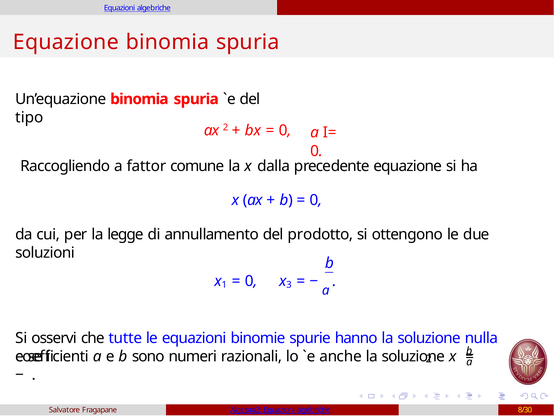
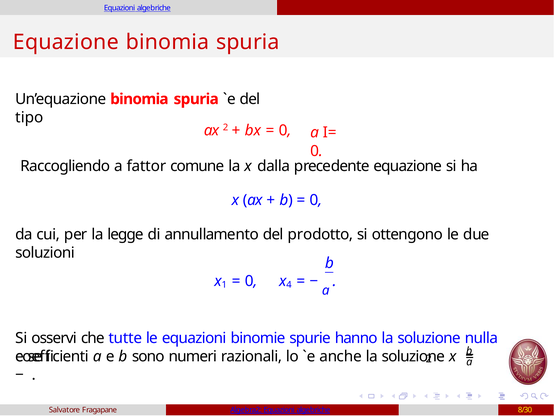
3: 3 -> 4
